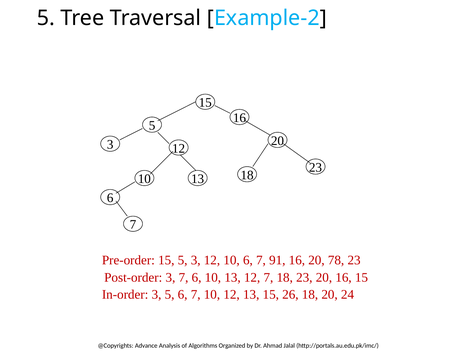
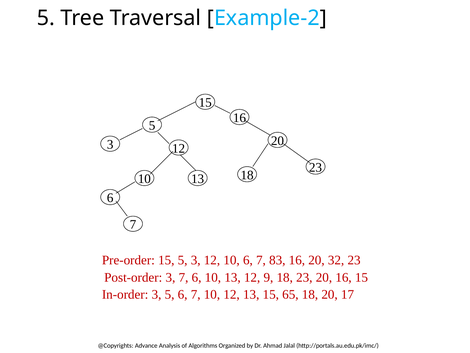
91: 91 -> 83
78: 78 -> 32
12 7: 7 -> 9
26: 26 -> 65
24: 24 -> 17
